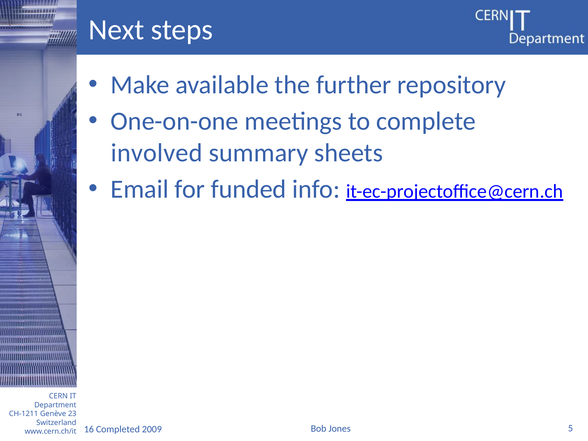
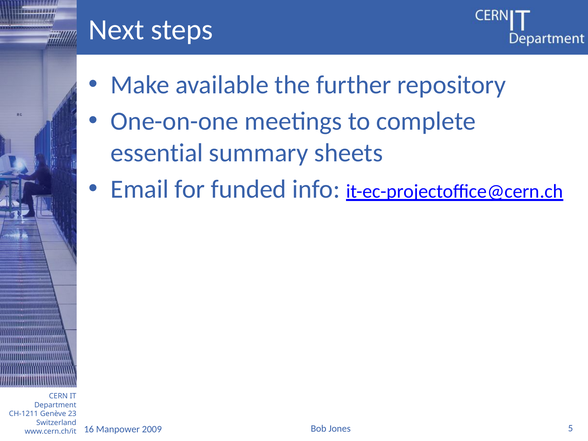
involved: involved -> essential
Completed: Completed -> Manpower
